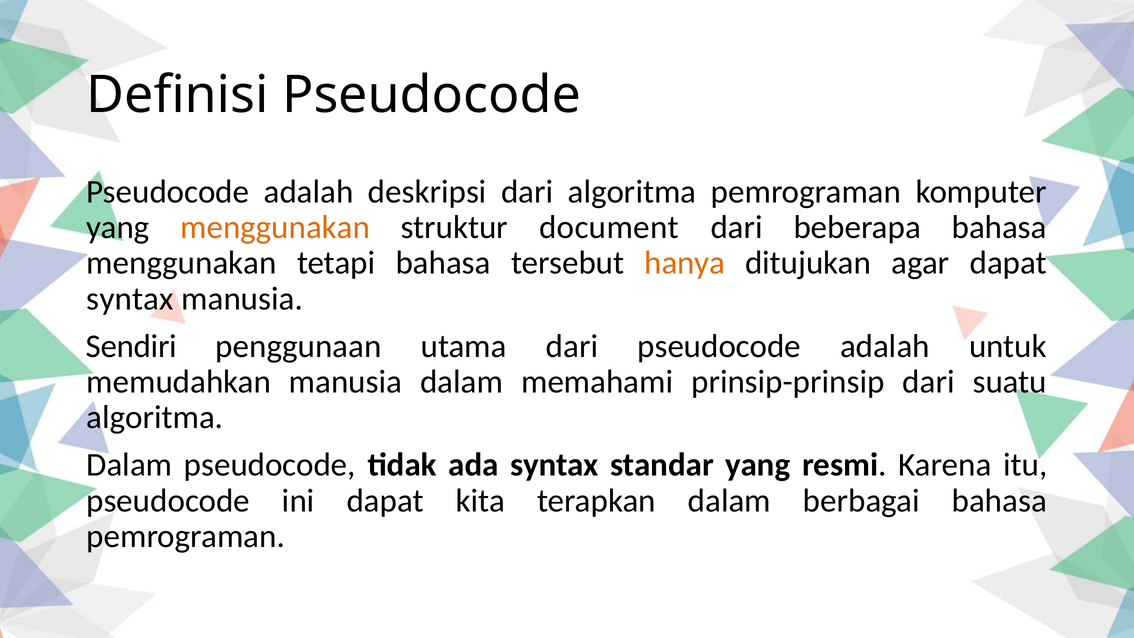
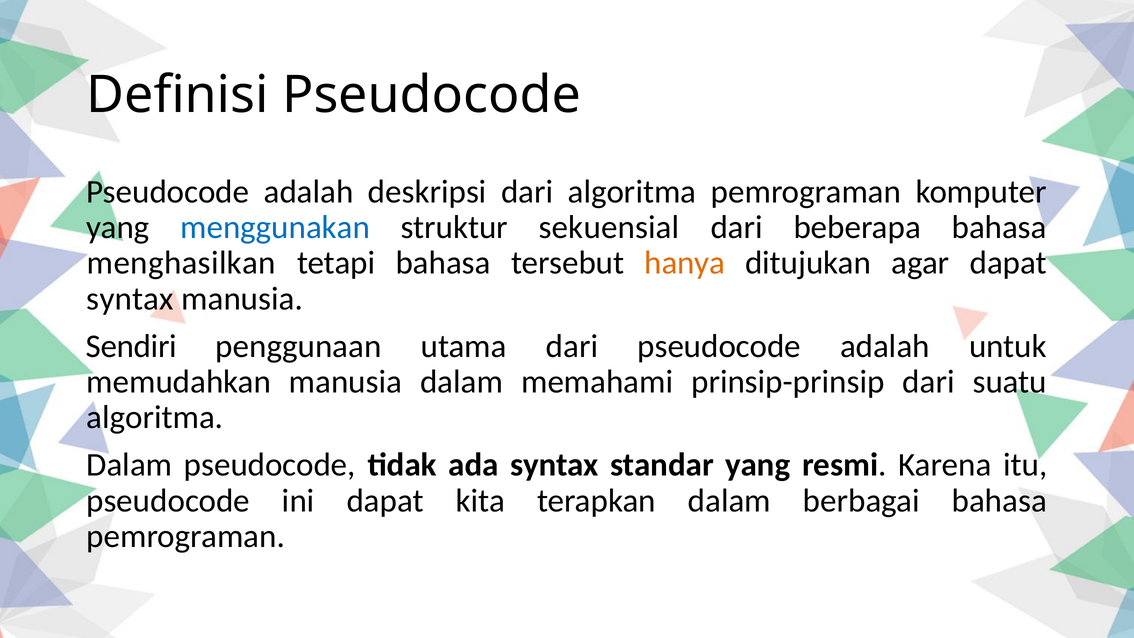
menggunakan at (275, 227) colour: orange -> blue
document: document -> sekuensial
menggunakan at (182, 263): menggunakan -> menghasilkan
